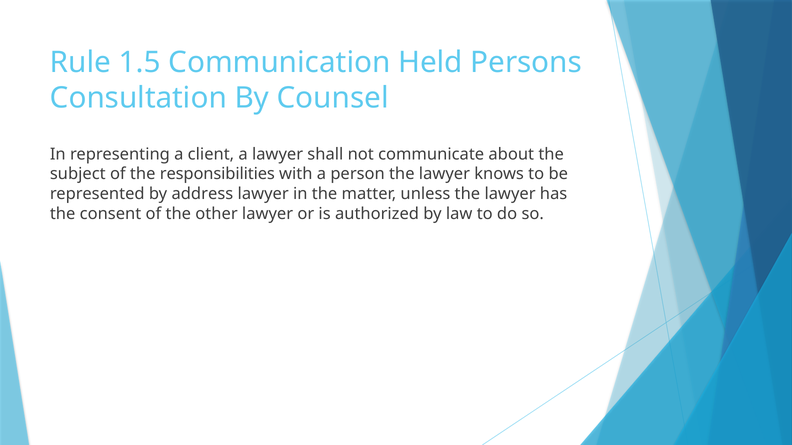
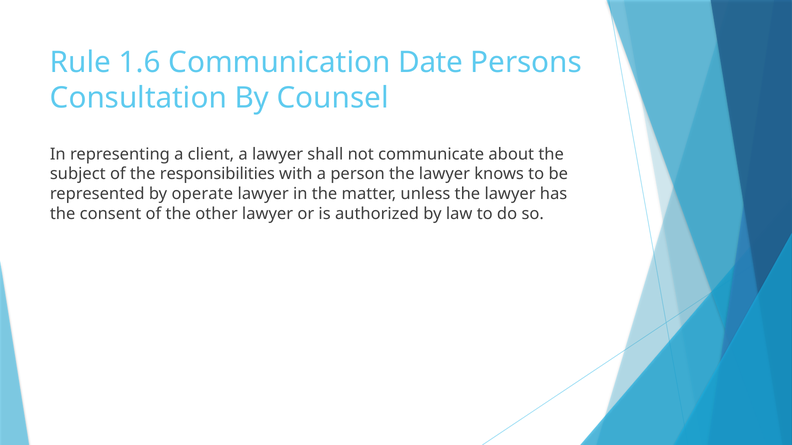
1.5: 1.5 -> 1.6
Held: Held -> Date
address: address -> operate
